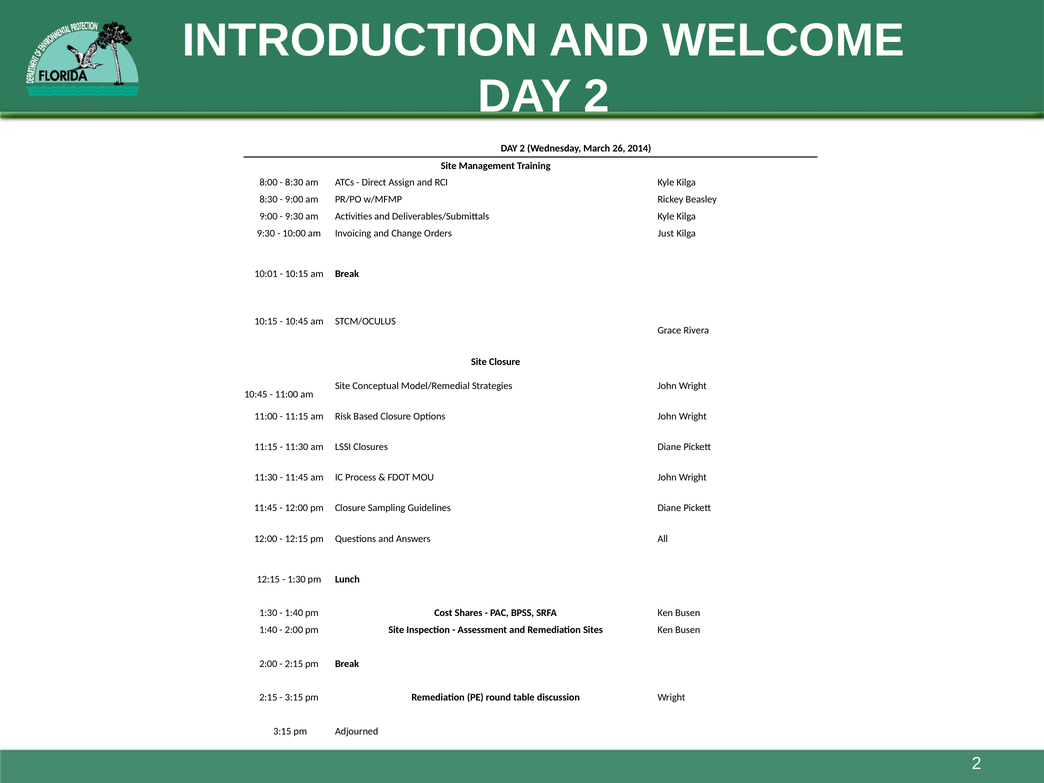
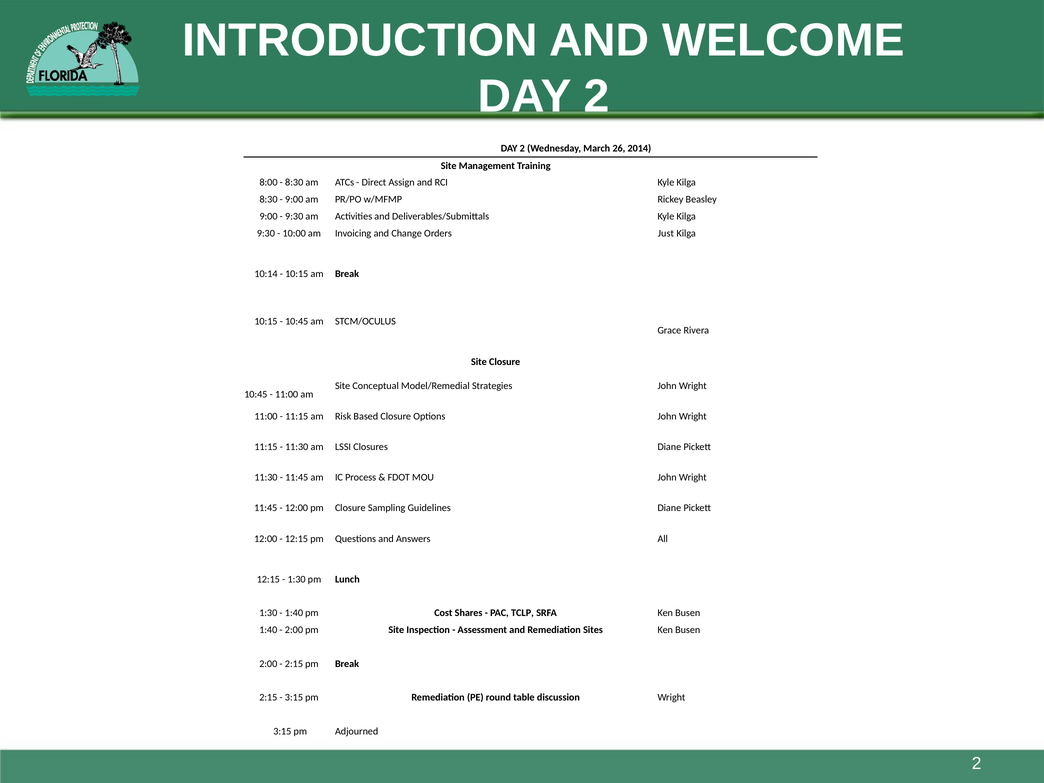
10:01: 10:01 -> 10:14
BPSS: BPSS -> TCLP
